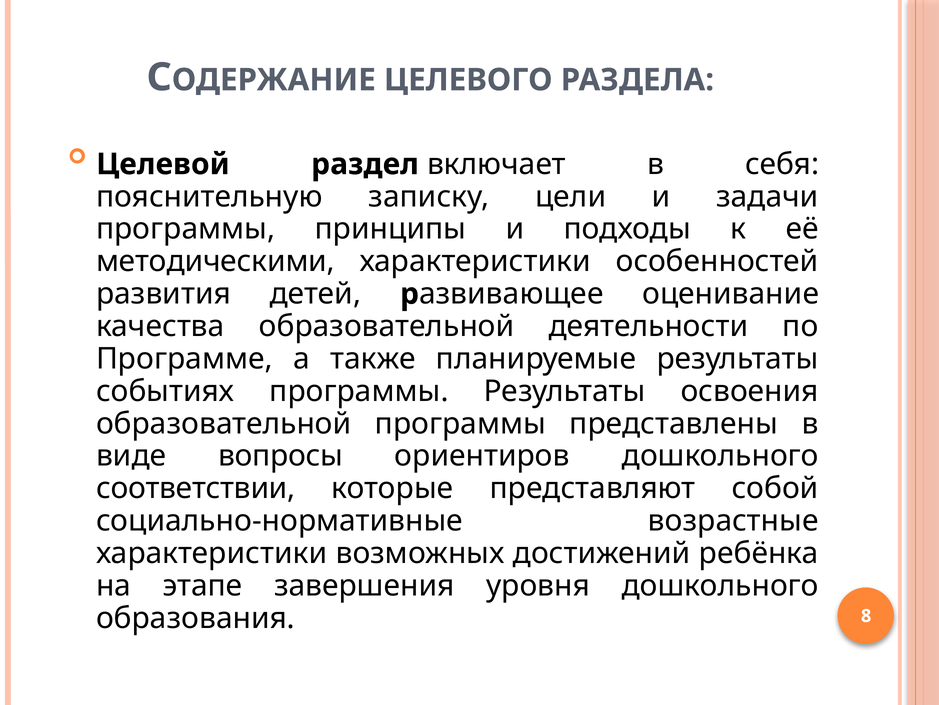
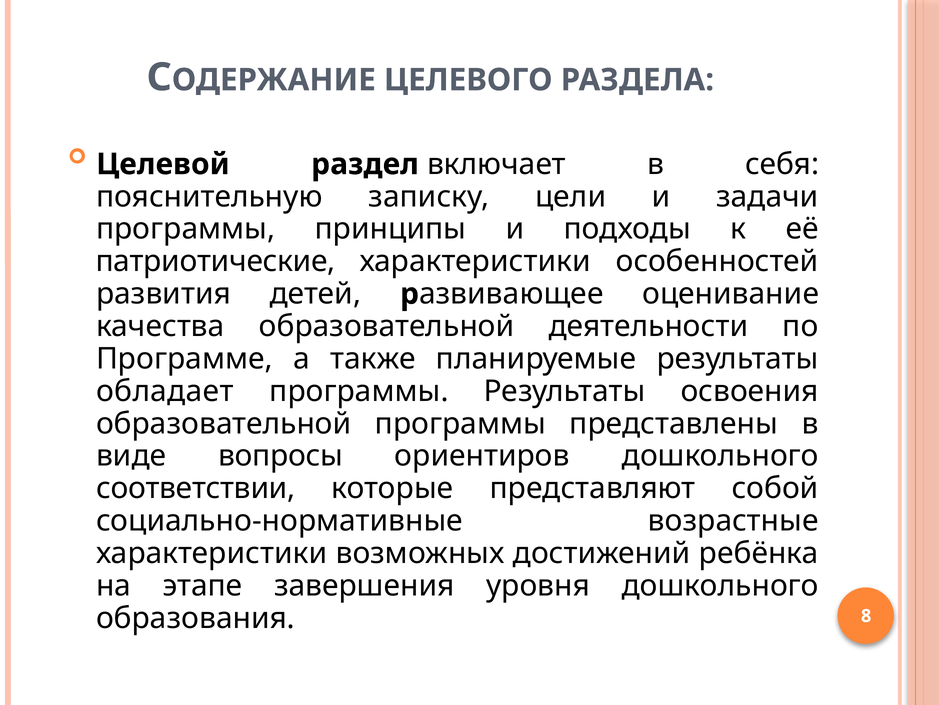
методическими: методическими -> патриотические
событиях: событиях -> обладает
